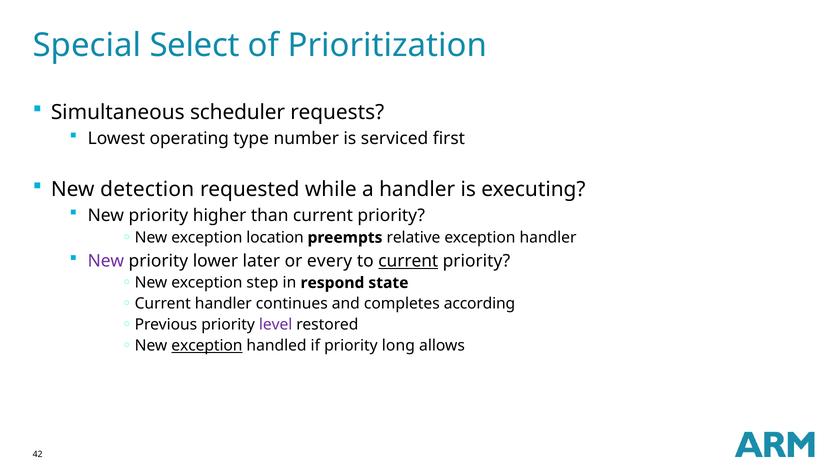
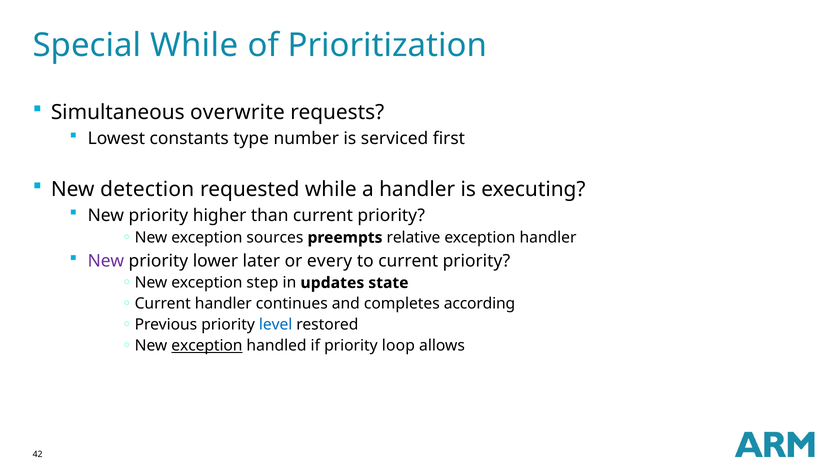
Special Select: Select -> While
scheduler: scheduler -> overwrite
operating: operating -> constants
location: location -> sources
current at (408, 261) underline: present -> none
respond: respond -> updates
level colour: purple -> blue
long: long -> loop
